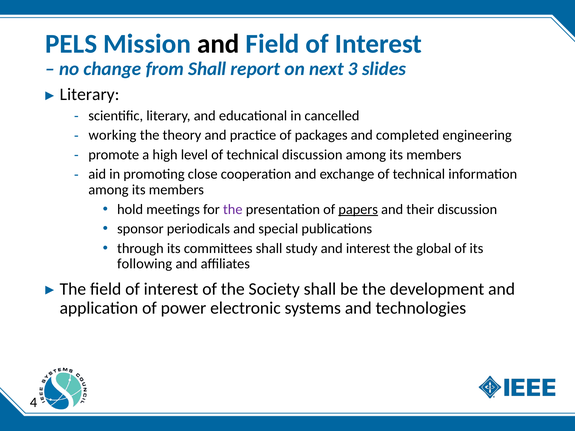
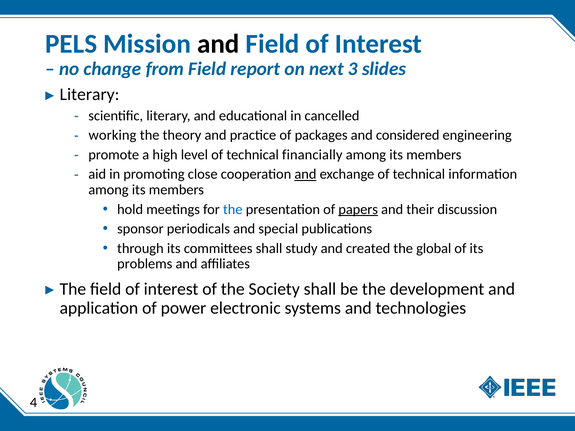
from Shall: Shall -> Field
completed: completed -> considered
technical discussion: discussion -> financially
and at (305, 174) underline: none -> present
the at (233, 209) colour: purple -> blue
and interest: interest -> created
following: following -> problems
